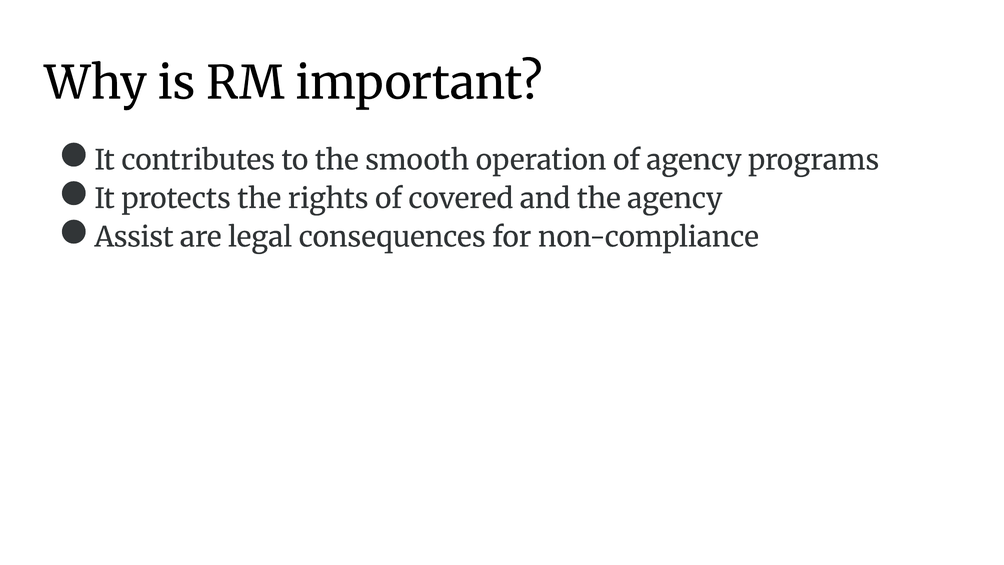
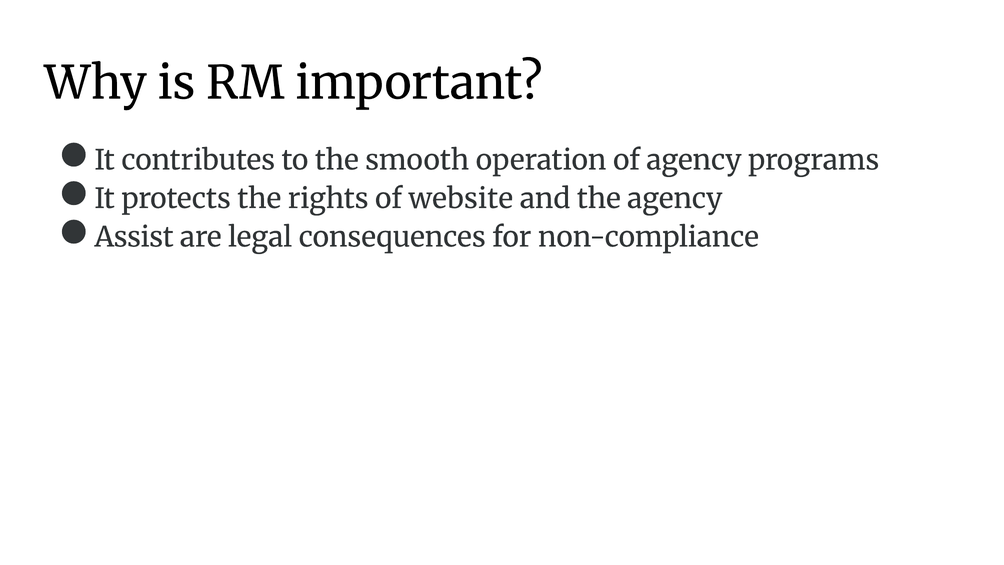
covered: covered -> website
